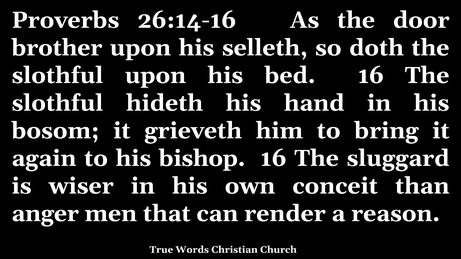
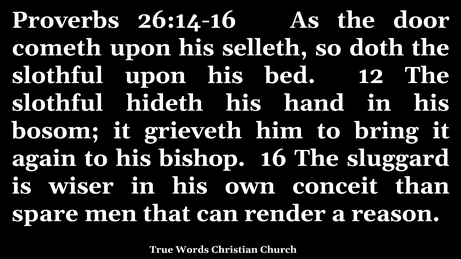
brother: brother -> cometh
bed 16: 16 -> 12
anger: anger -> spare
